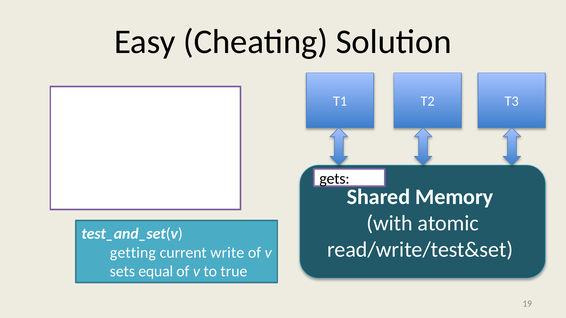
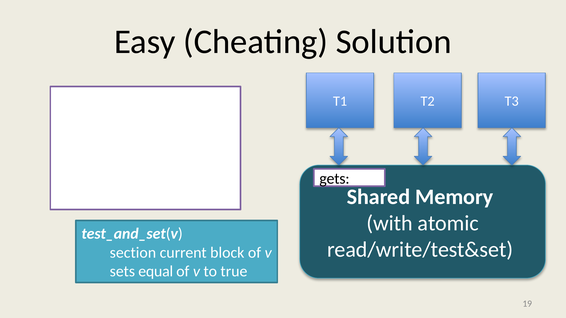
getting: getting -> section
write: write -> block
